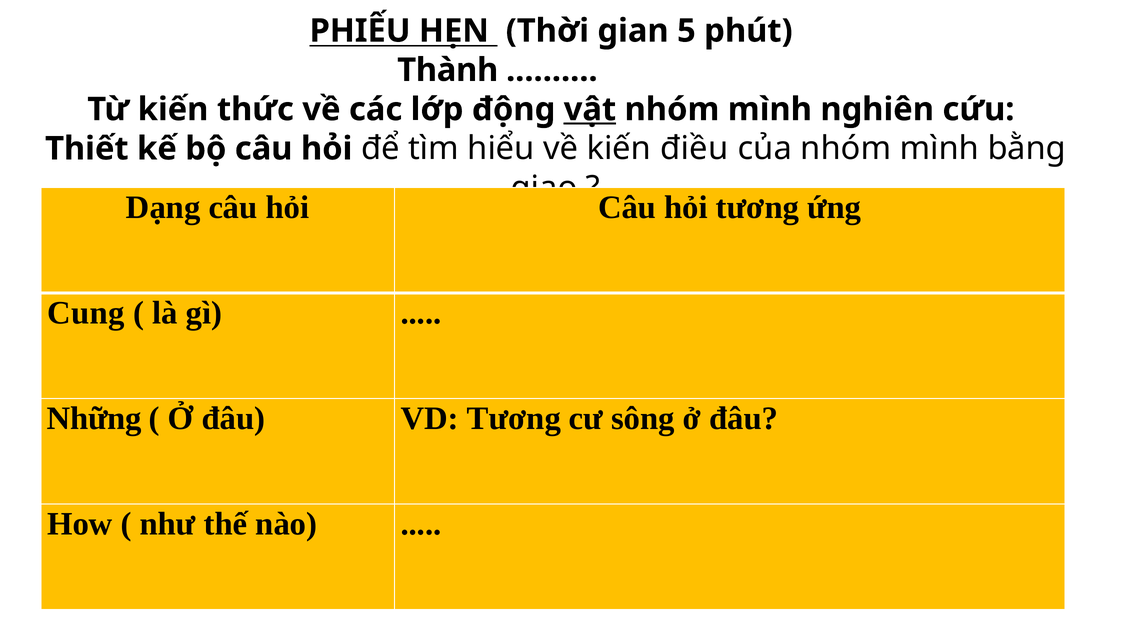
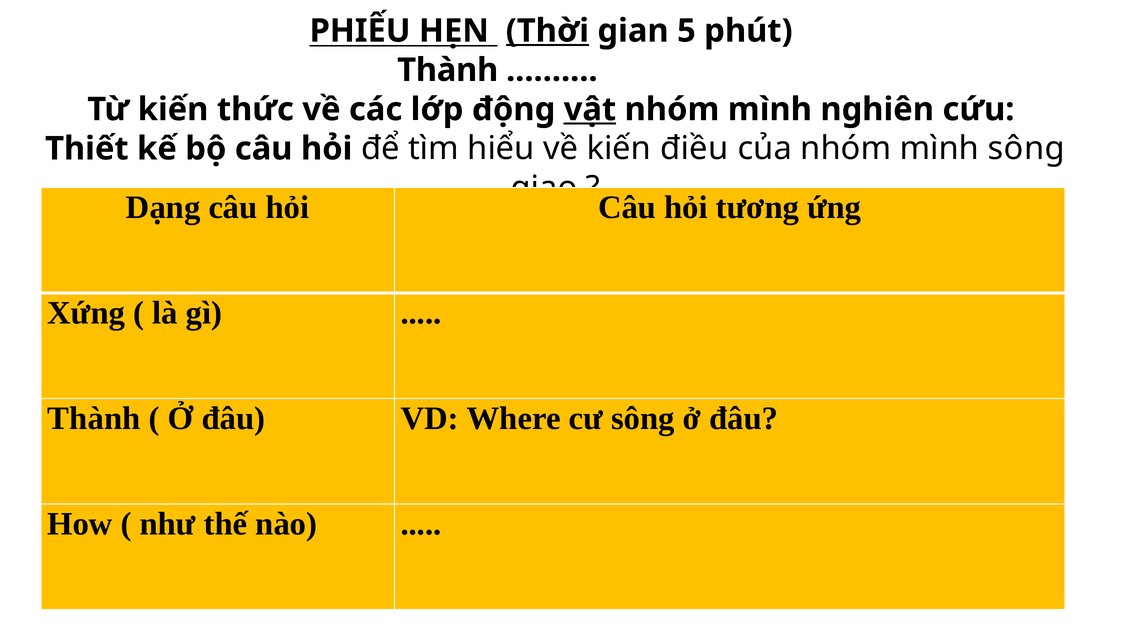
Thời underline: none -> present
mình bằng: bằng -> sông
Cung: Cung -> Xứng
Những at (94, 419): Những -> Thành
VD Tương: Tương -> Where
